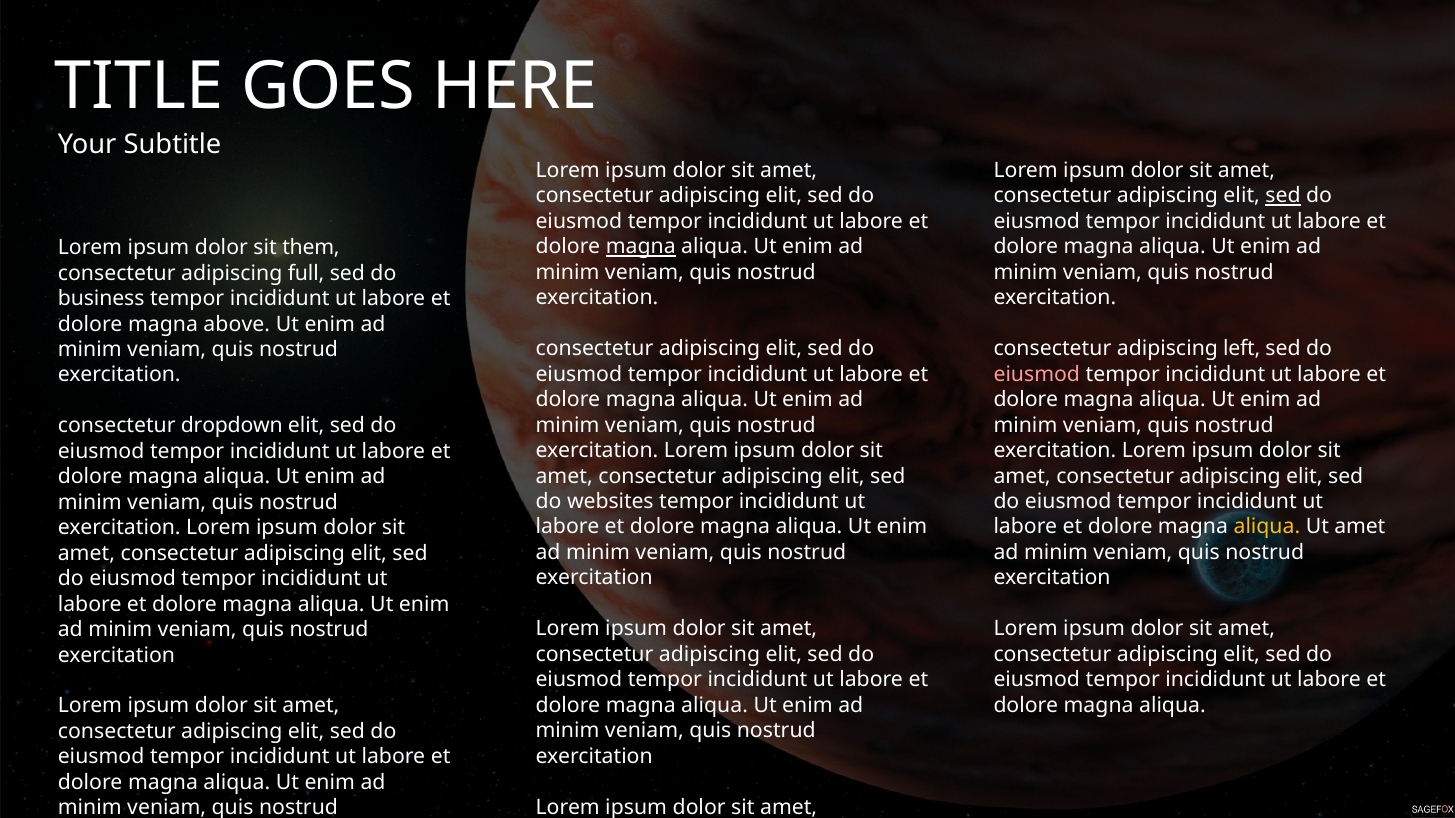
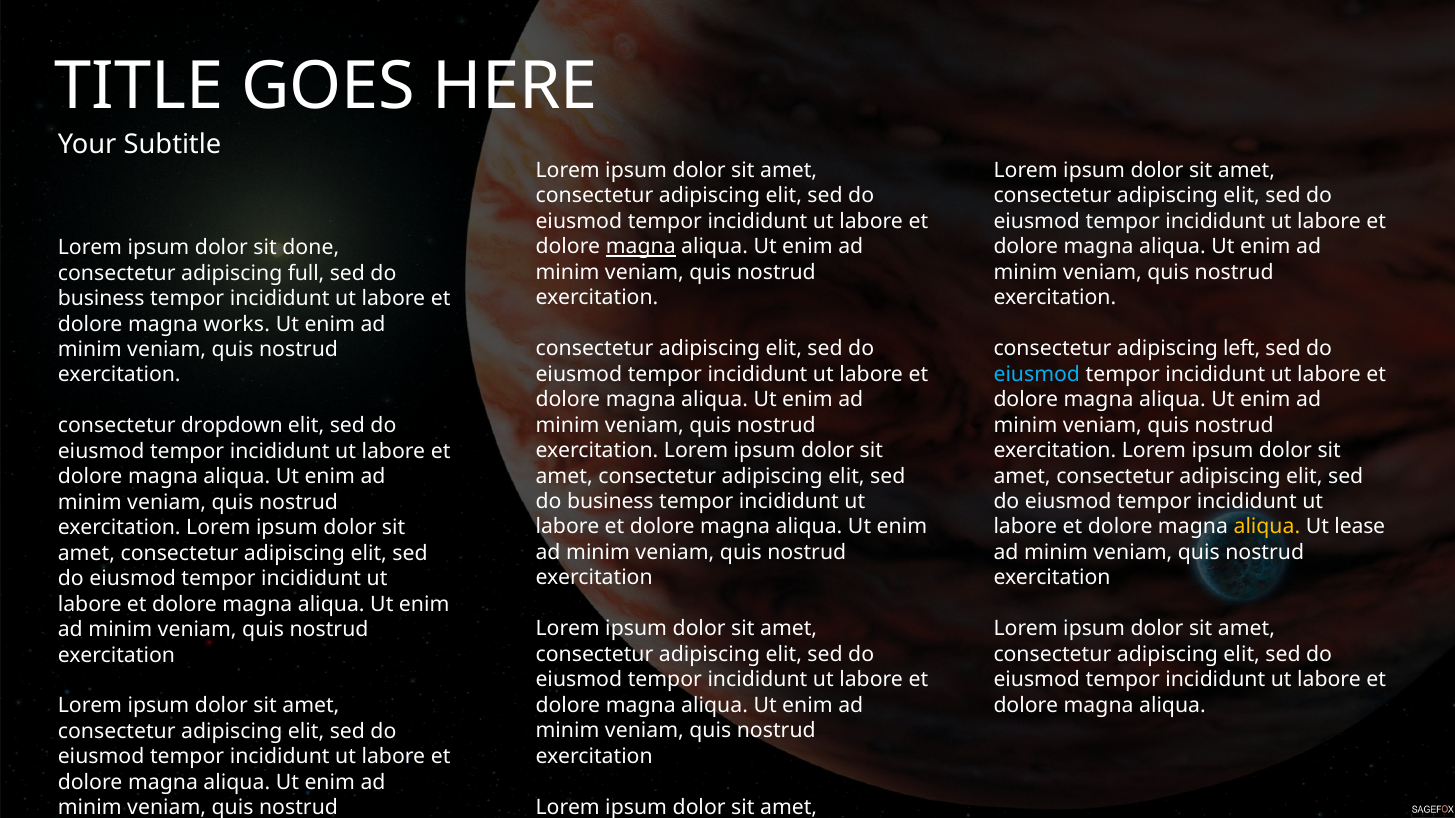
sed at (1283, 196) underline: present -> none
them: them -> done
above: above -> works
eiusmod at (1037, 374) colour: pink -> light blue
websites at (610, 502): websites -> business
Ut amet: amet -> lease
